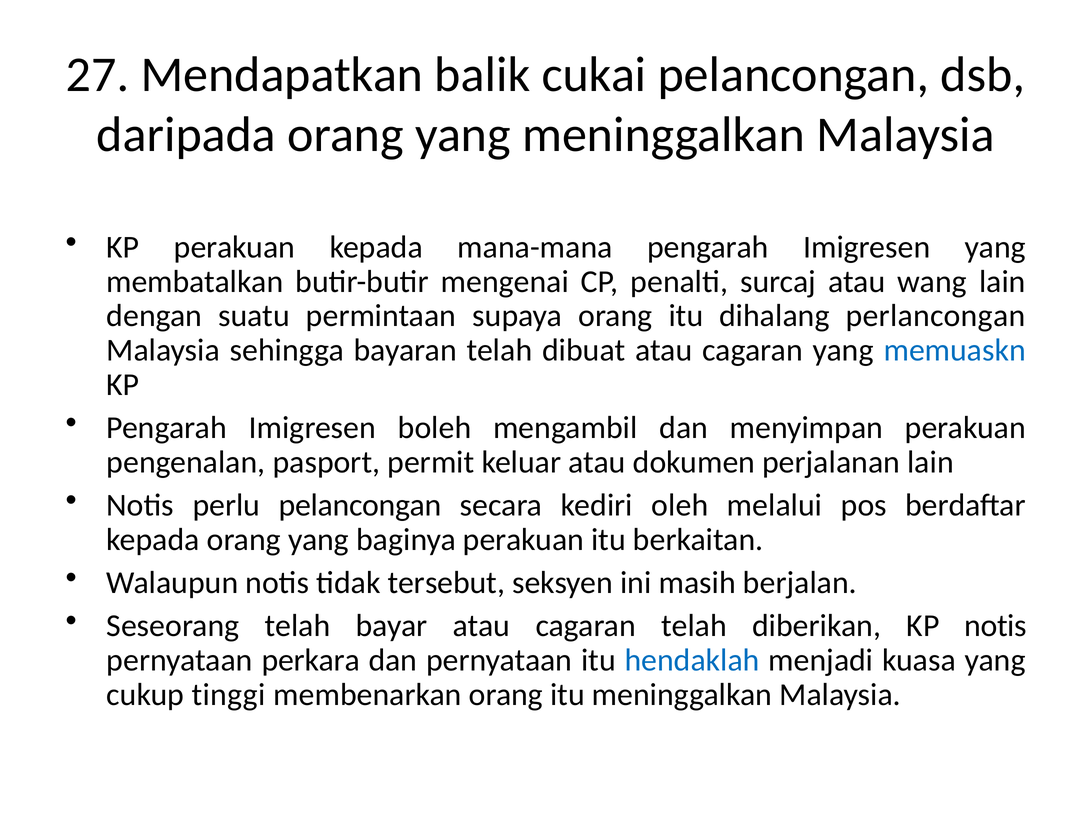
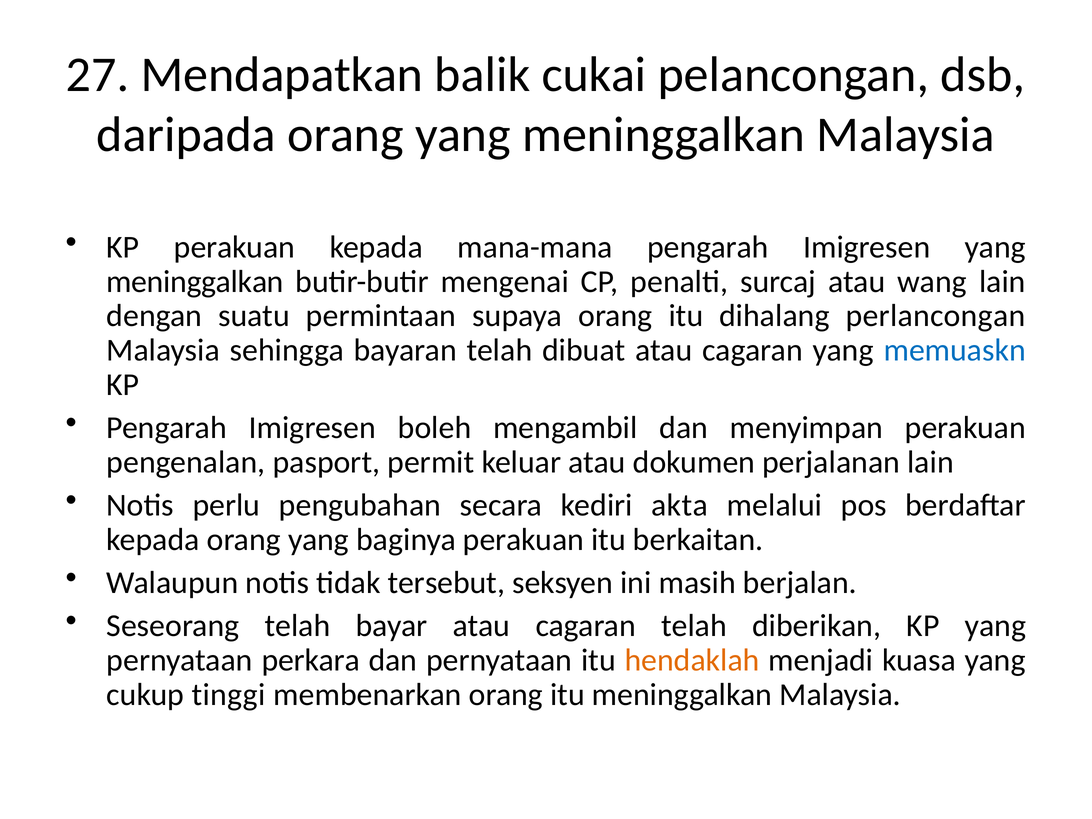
membatalkan at (195, 282): membatalkan -> meninggalkan
perlu pelancongan: pelancongan -> pengubahan
oleh: oleh -> akta
KP notis: notis -> yang
hendaklah colour: blue -> orange
